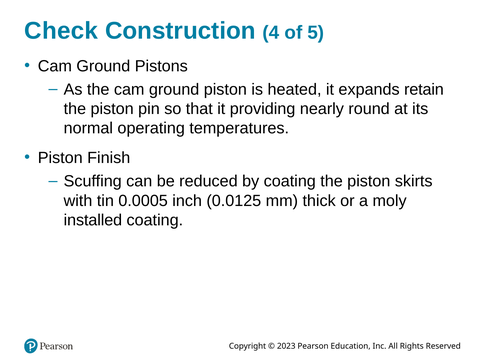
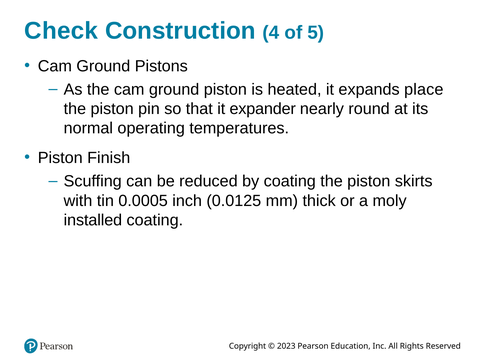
retain: retain -> place
providing: providing -> expander
